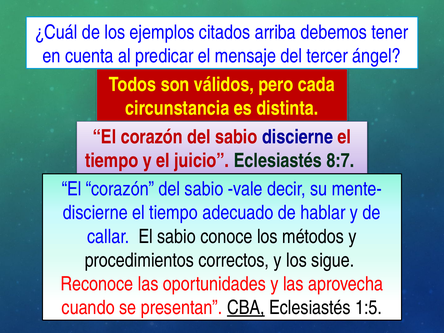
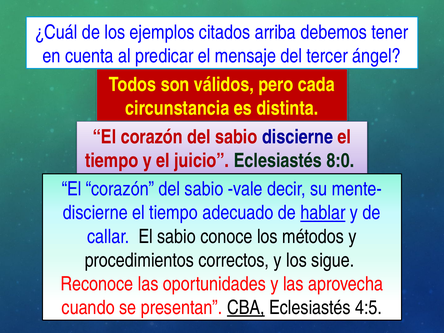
8:7: 8:7 -> 8:0
hablar underline: none -> present
1:5: 1:5 -> 4:5
